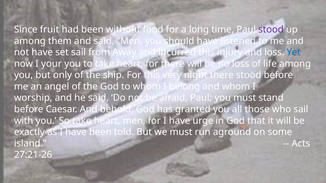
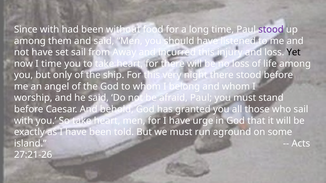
Since fruit: fruit -> with
Yet colour: blue -> black
I your: your -> time
